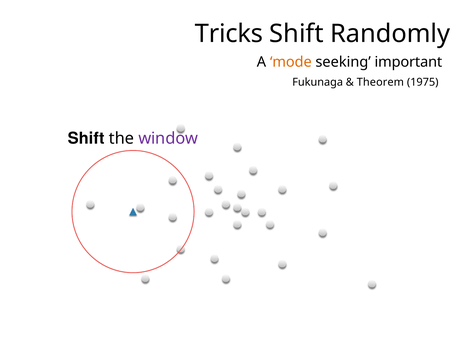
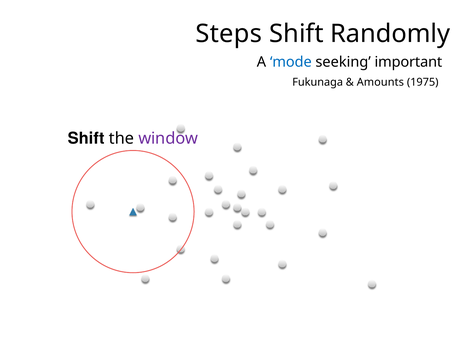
Tricks: Tricks -> Steps
mode colour: orange -> blue
Theorem: Theorem -> Amounts
